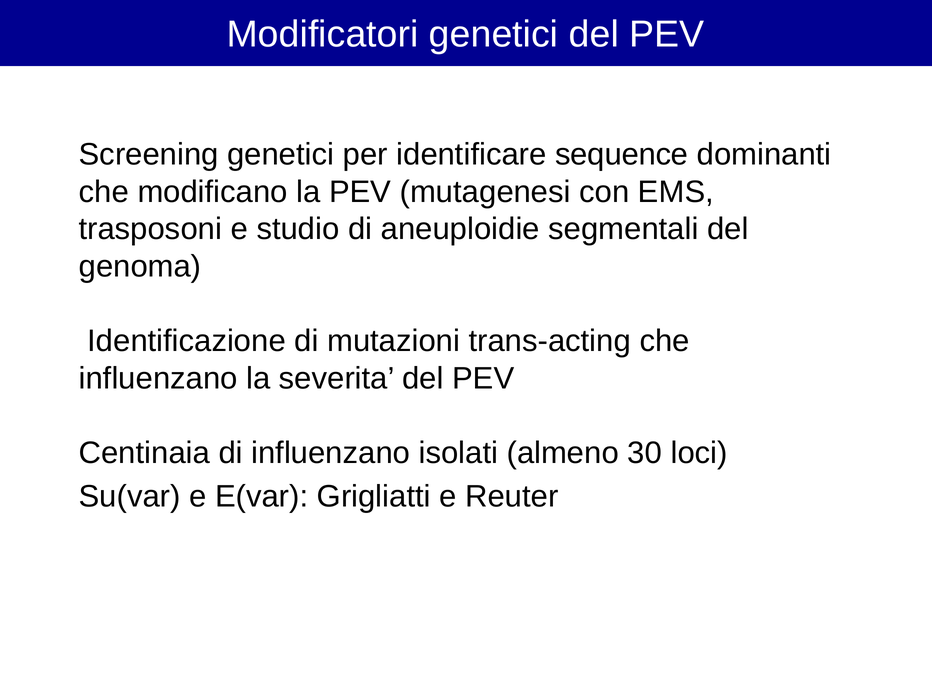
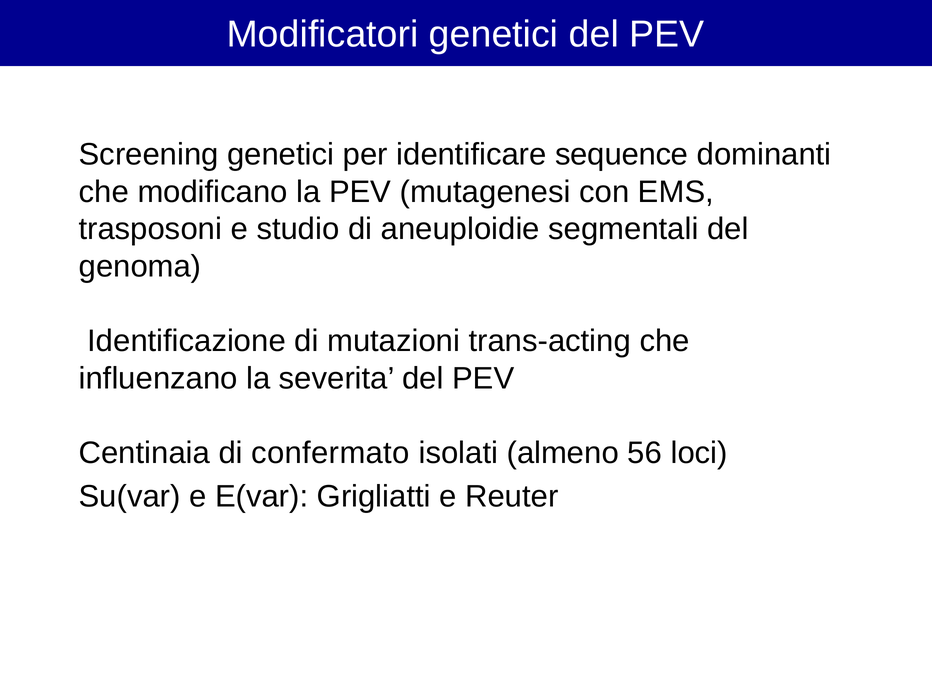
di influenzano: influenzano -> confermato
30: 30 -> 56
